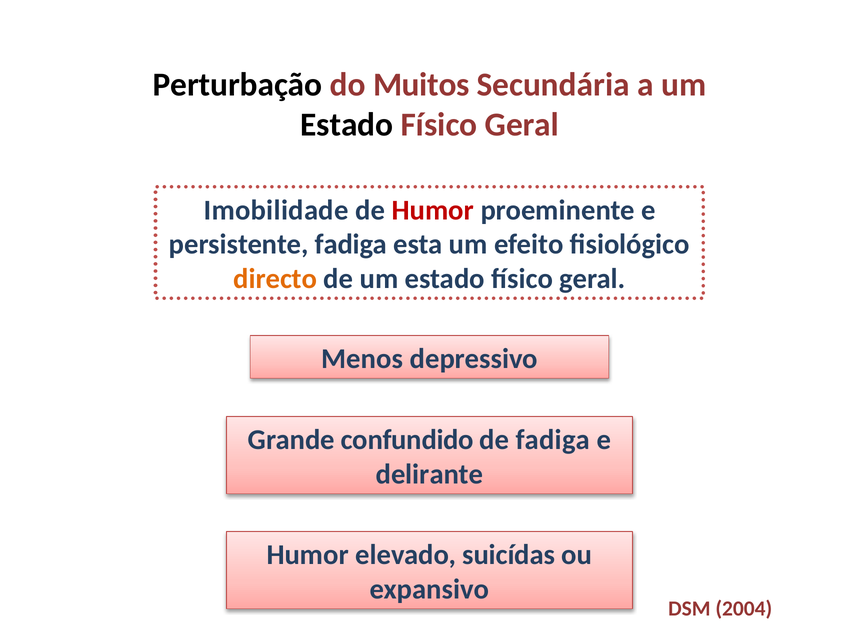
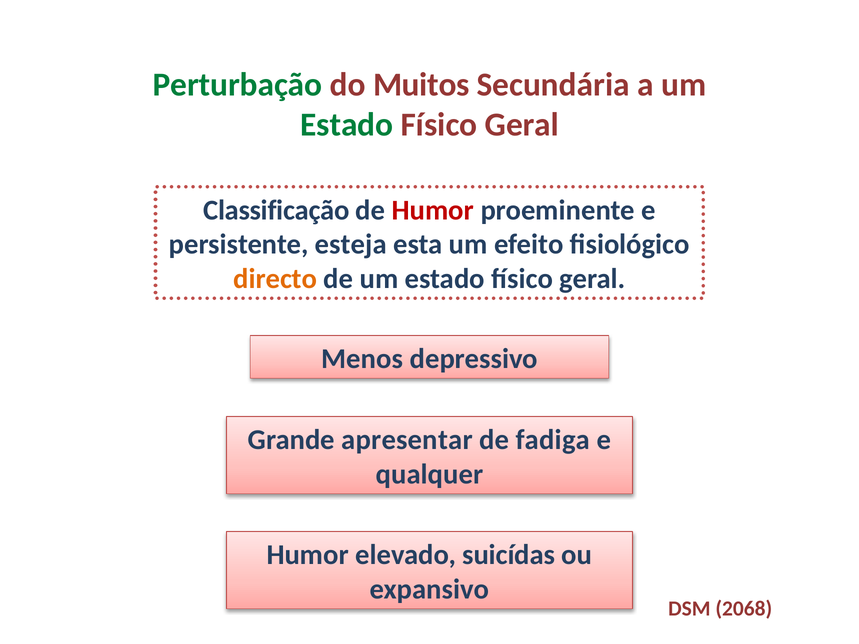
Perturbação colour: black -> green
Estado at (347, 125) colour: black -> green
Imobilidade: Imobilidade -> Classificação
persistente fadiga: fadiga -> esteja
confundido: confundido -> apresentar
delirante: delirante -> qualquer
2004: 2004 -> 2068
